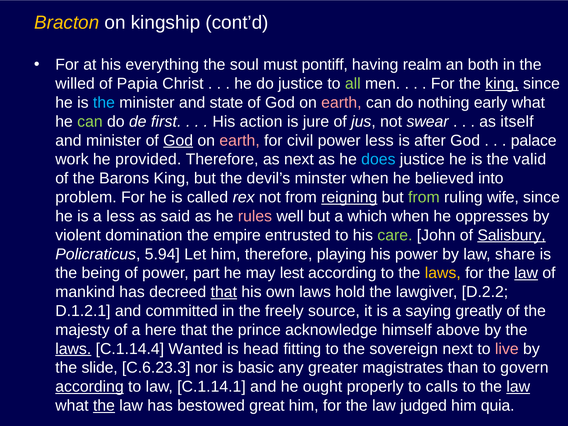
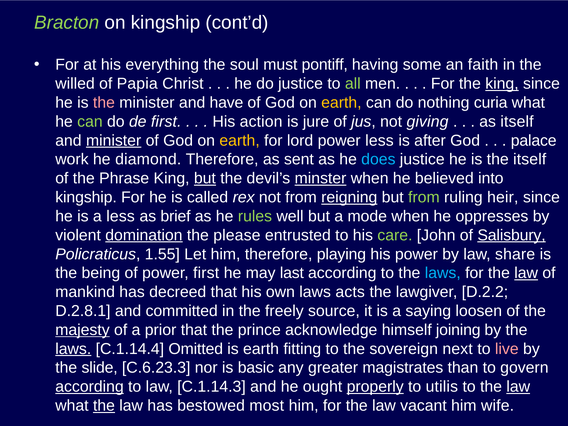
Bracton colour: yellow -> light green
realm: realm -> some
both: both -> faith
the at (104, 103) colour: light blue -> pink
state: state -> have
earth at (341, 103) colour: pink -> yellow
early: early -> curia
swear: swear -> giving
minister at (114, 140) underline: none -> present
God at (178, 140) underline: present -> none
earth at (240, 140) colour: pink -> yellow
civil: civil -> lord
provided: provided -> diamond
as next: next -> sent
the valid: valid -> itself
Barons: Barons -> Phrase
but at (205, 178) underline: none -> present
minster underline: none -> present
problem at (86, 197): problem -> kingship
wife: wife -> heir
said: said -> brief
rules colour: pink -> light green
which: which -> mode
domination underline: none -> present
empire: empire -> please
5.94: 5.94 -> 1.55
power part: part -> first
lest: lest -> last
laws at (443, 273) colour: yellow -> light blue
that at (224, 292) underline: present -> none
hold: hold -> acts
D.1.2.1: D.1.2.1 -> D.2.8.1
greatly: greatly -> loosen
majesty underline: none -> present
here: here -> prior
above: above -> joining
Wanted: Wanted -> Omitted
is head: head -> earth
C.1.14.1: C.1.14.1 -> C.1.14.3
properly underline: none -> present
calls: calls -> utilis
great: great -> most
judged: judged -> vacant
quia: quia -> wife
